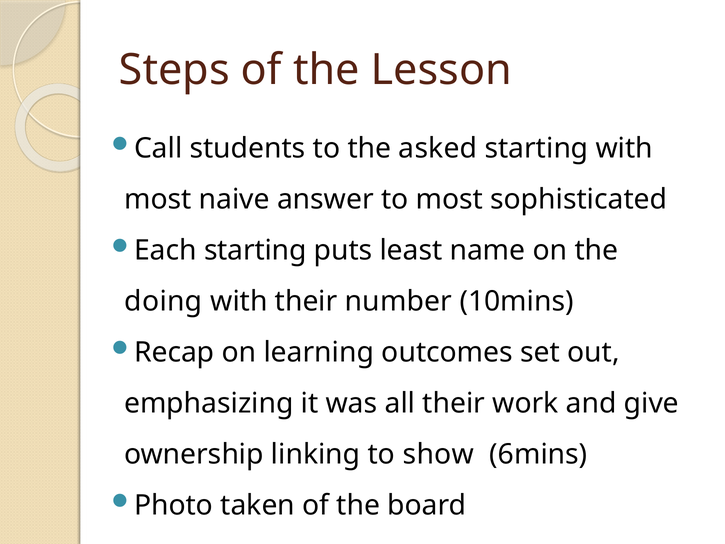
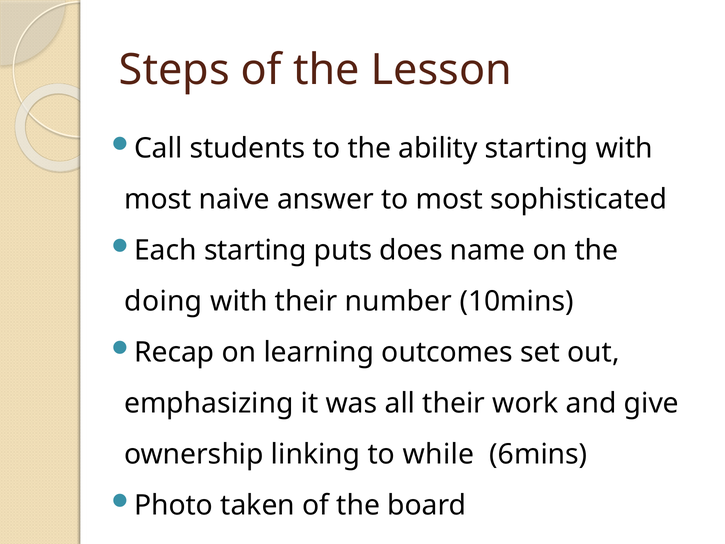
asked: asked -> ability
least: least -> does
show: show -> while
